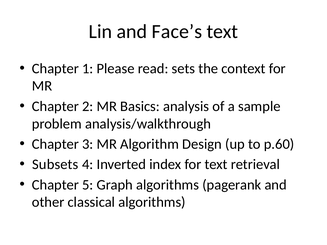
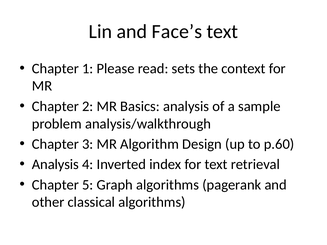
Subsets at (55, 165): Subsets -> Analysis
